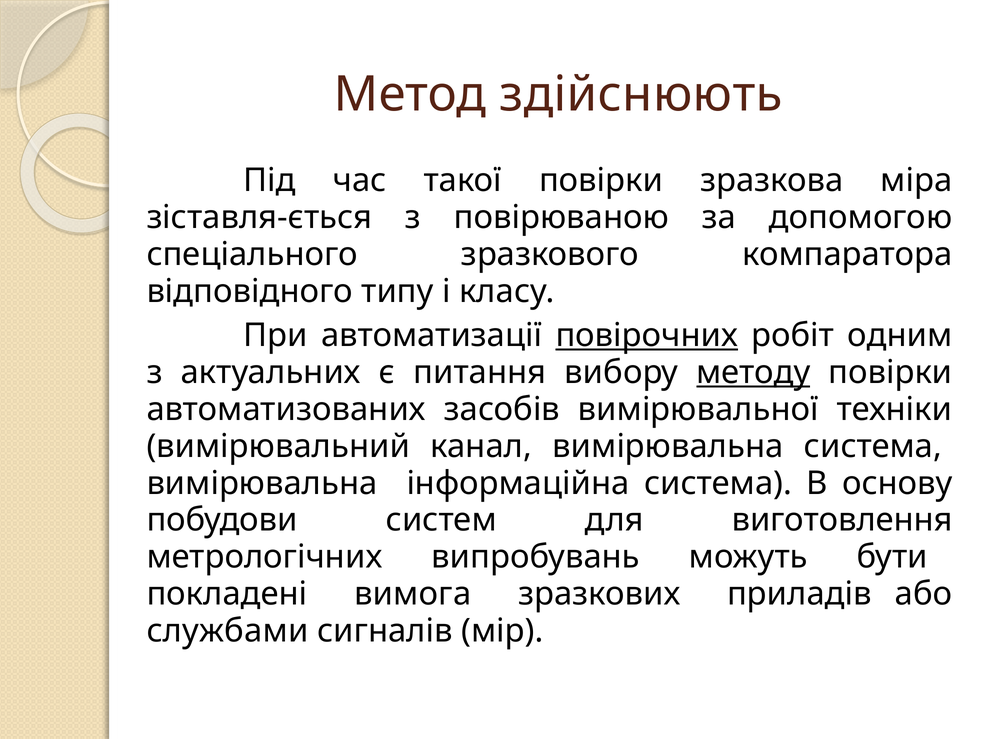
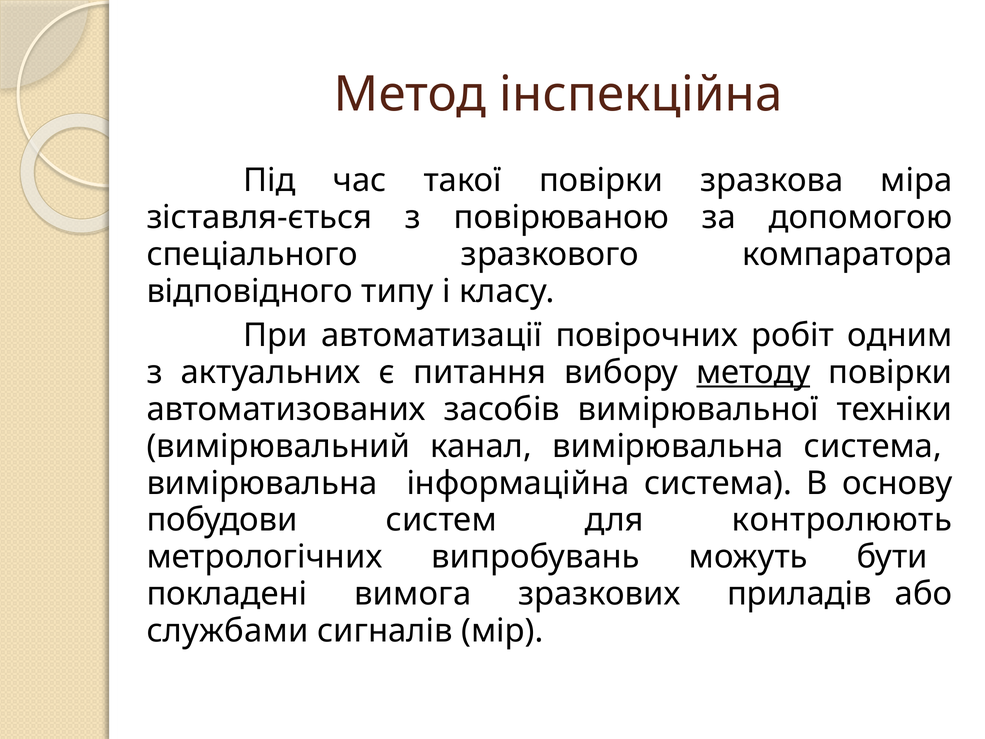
здійснюють: здійснюють -> інспекційна
повірочних underline: present -> none
виготовлення: виготовлення -> контролюють
